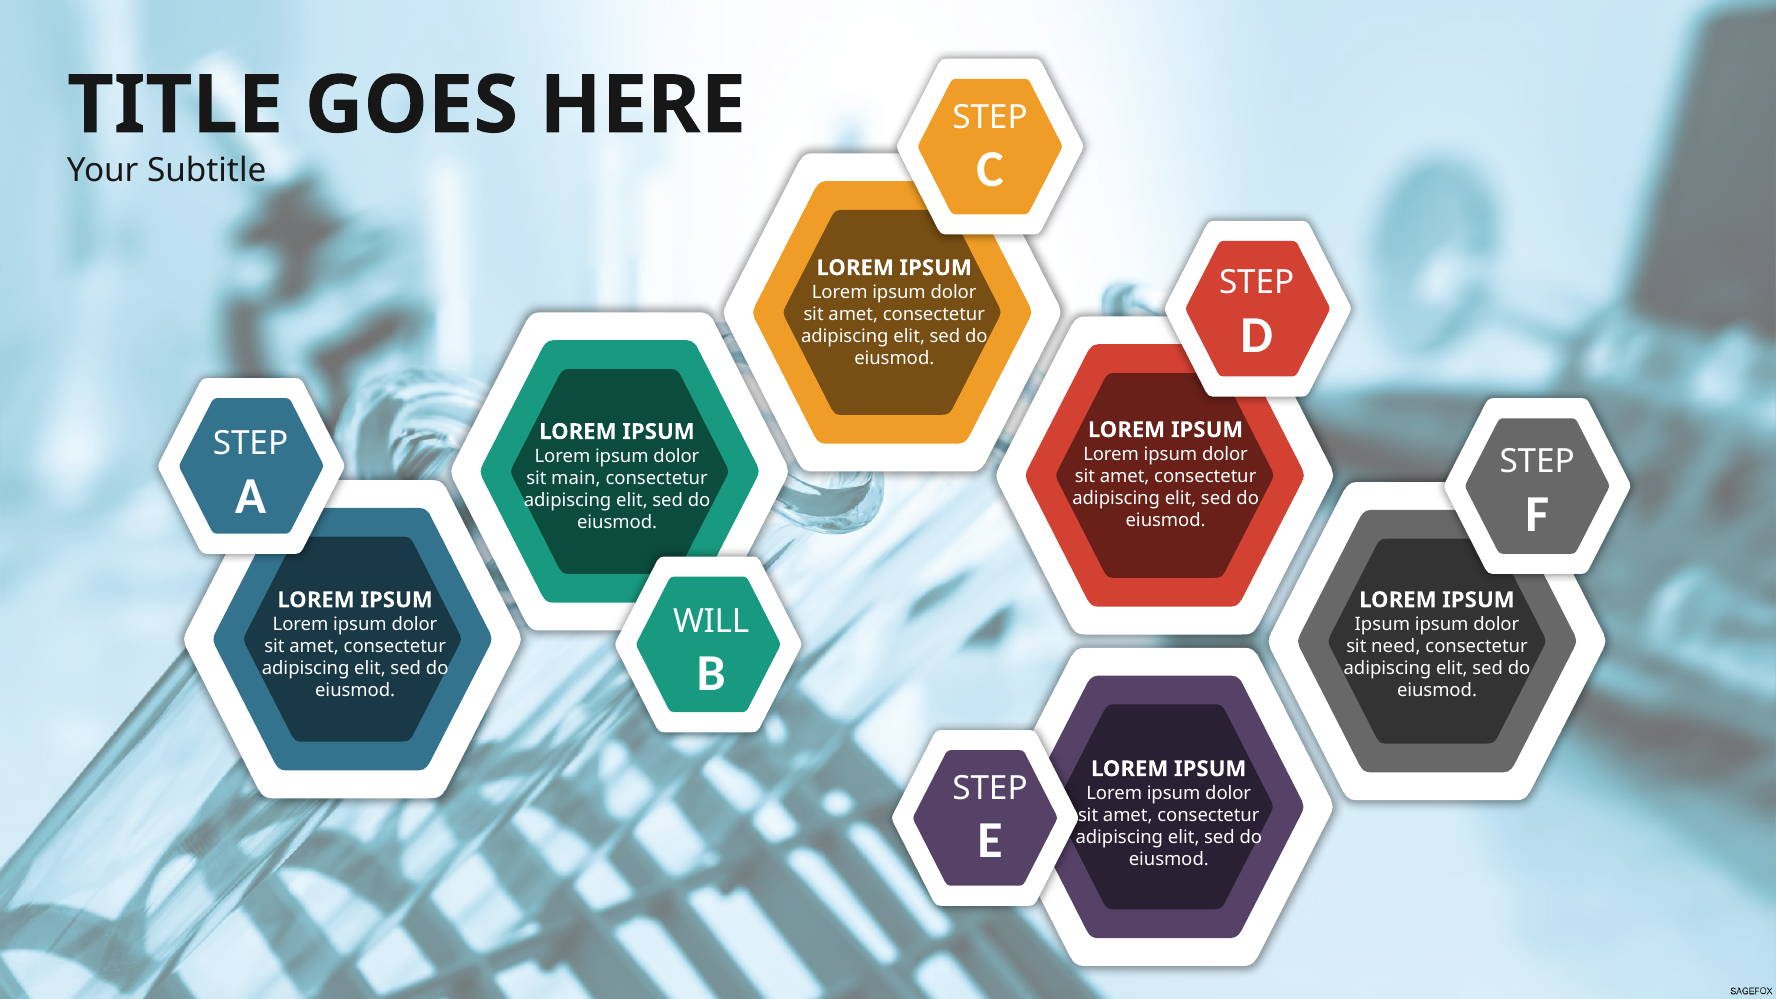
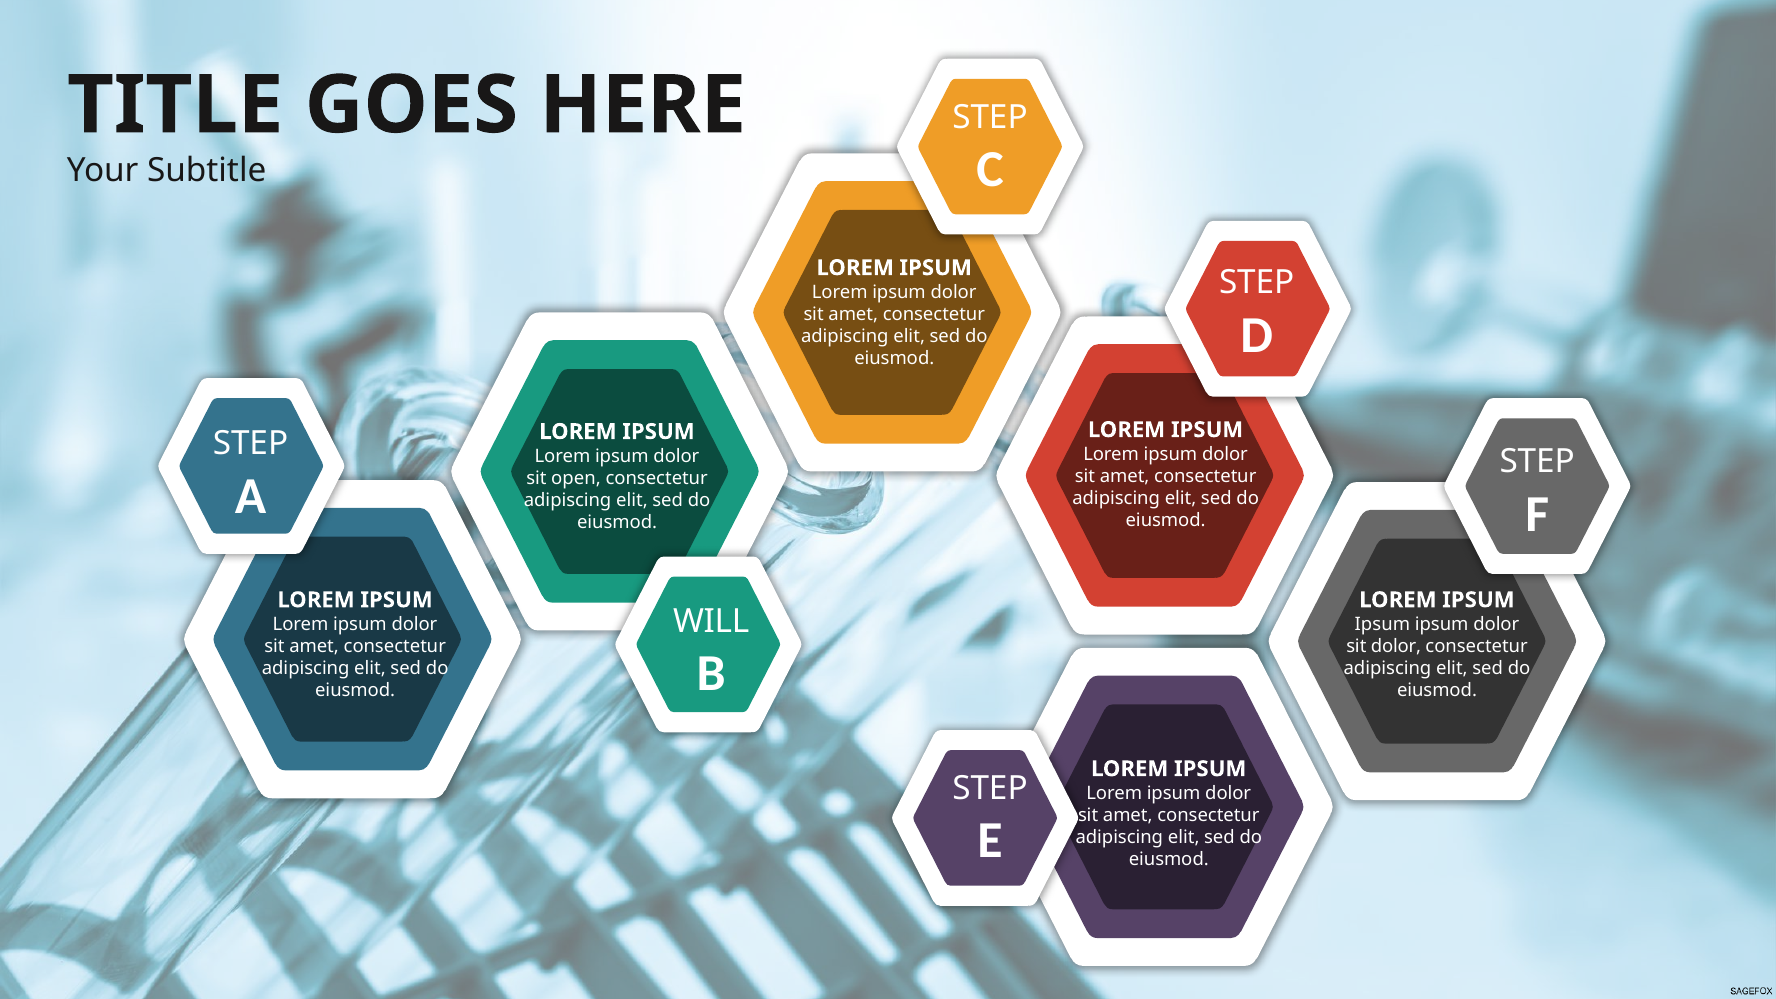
main: main -> open
sit need: need -> dolor
